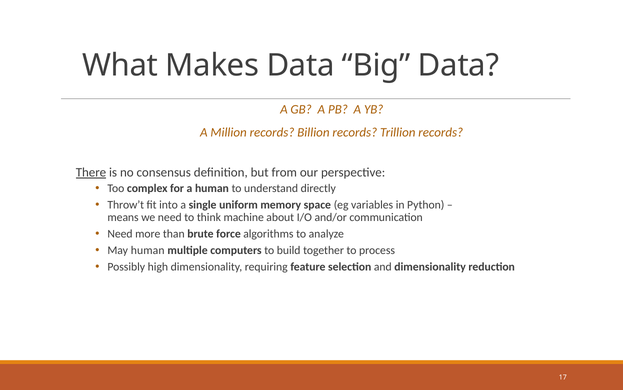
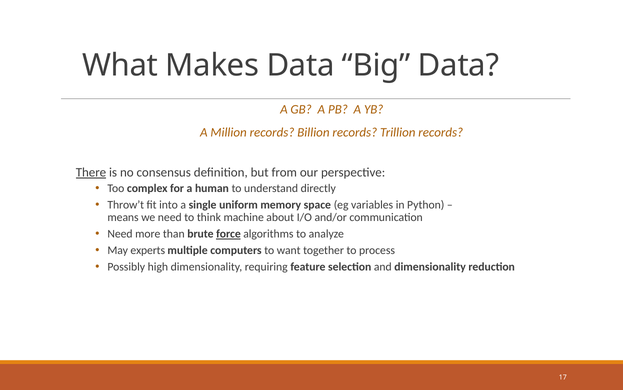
force underline: none -> present
May human: human -> experts
build: build -> want
